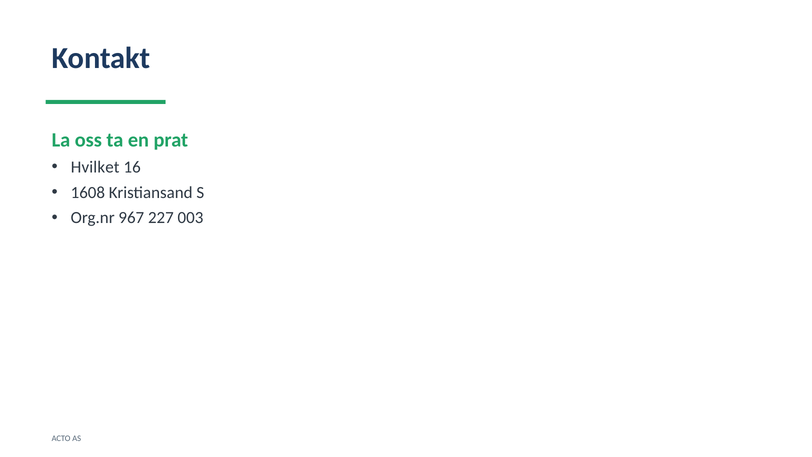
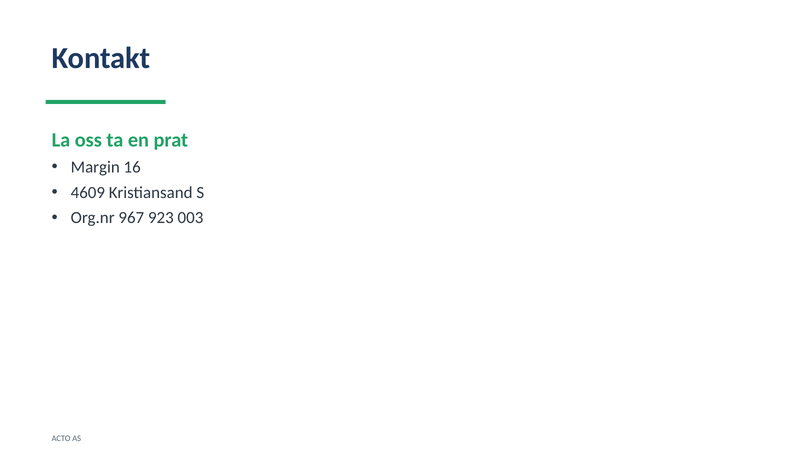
Hvilket: Hvilket -> Margin
1608: 1608 -> 4609
227: 227 -> 923
